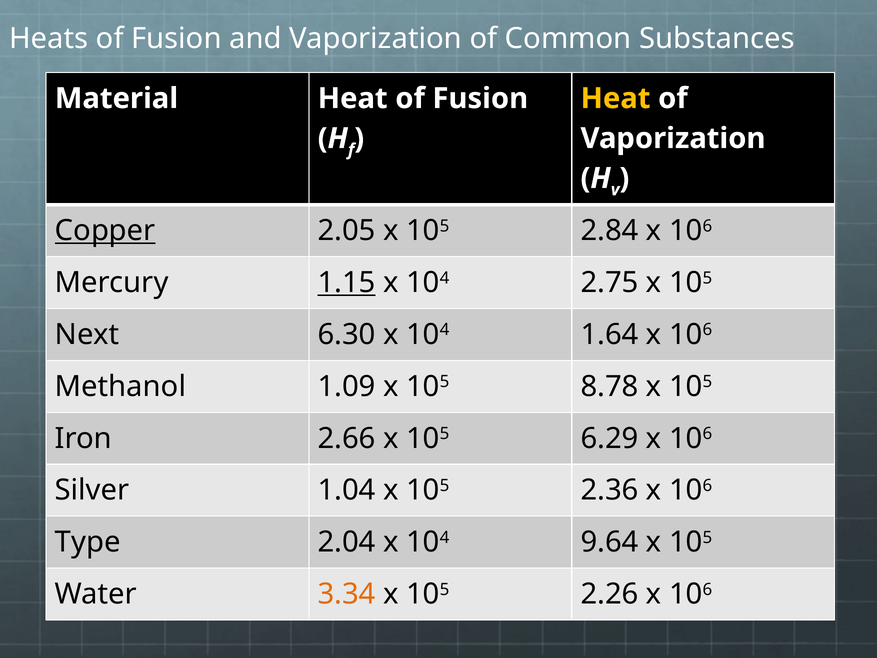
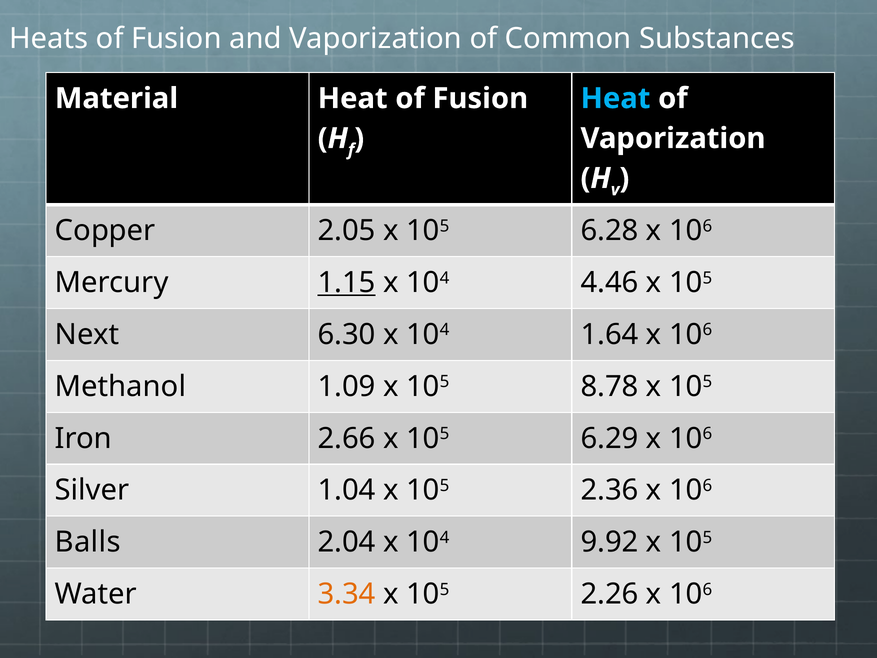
Heat at (615, 98) colour: yellow -> light blue
Copper underline: present -> none
2.84: 2.84 -> 6.28
2.75: 2.75 -> 4.46
Type: Type -> Balls
9.64: 9.64 -> 9.92
